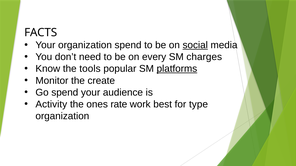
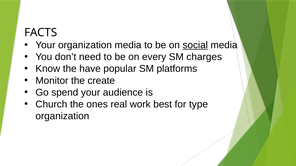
organization spend: spend -> media
tools: tools -> have
platforms underline: present -> none
Activity: Activity -> Church
rate: rate -> real
